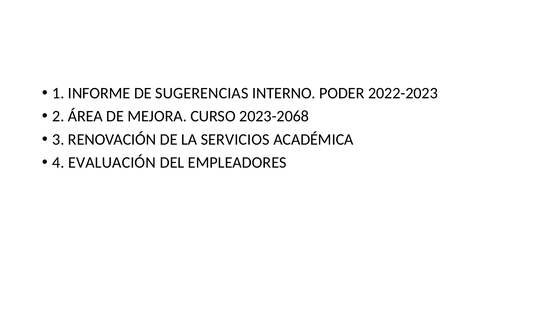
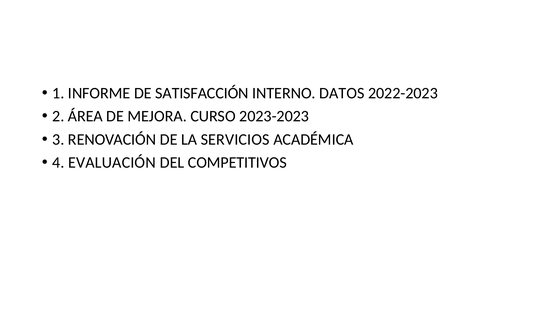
SUGERENCIAS: SUGERENCIAS -> SATISFACCIÓN
PODER: PODER -> DATOS
2023-2068: 2023-2068 -> 2023-2023
EMPLEADORES: EMPLEADORES -> COMPETITIVOS
